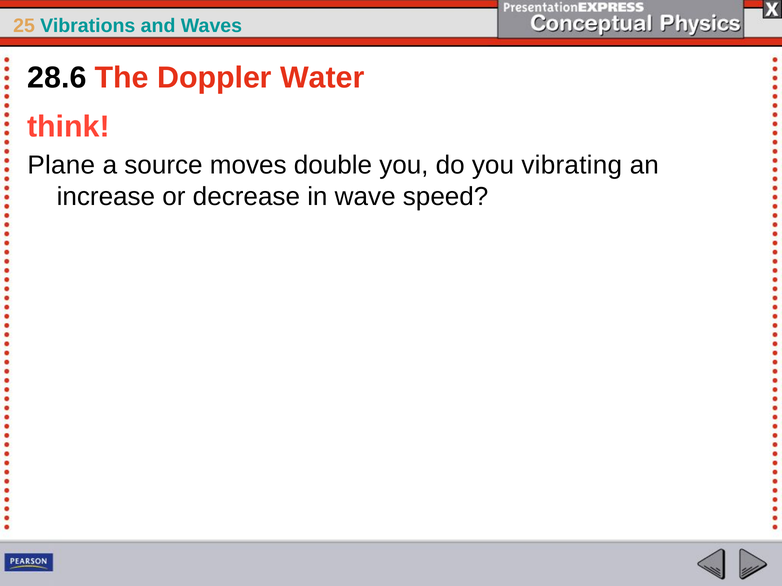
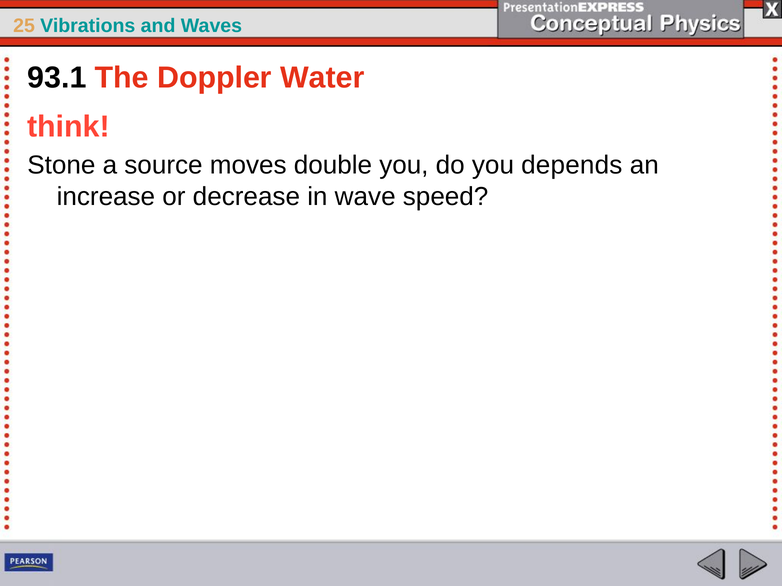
28.6: 28.6 -> 93.1
Plane: Plane -> Stone
vibrating: vibrating -> depends
